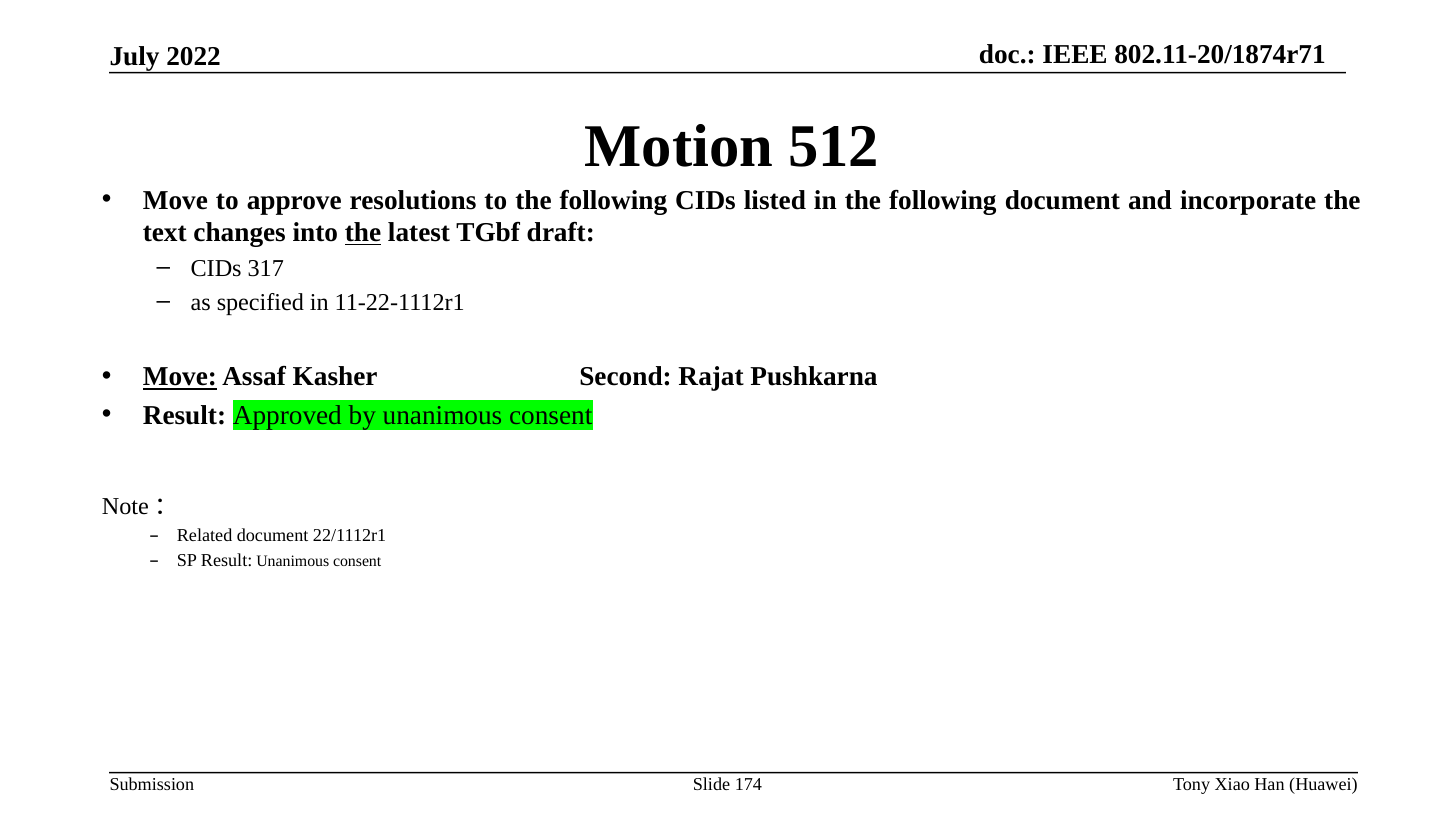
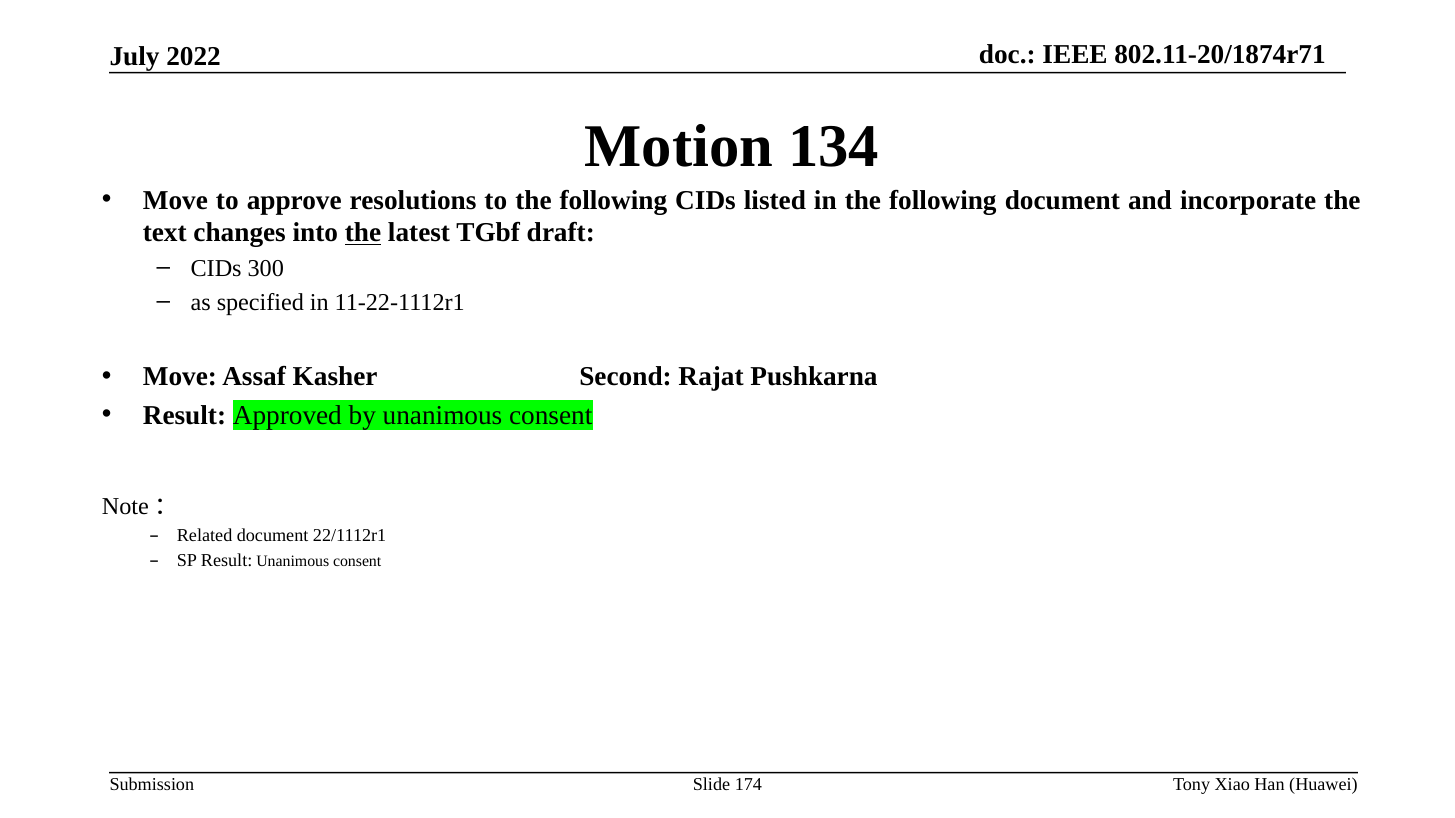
512: 512 -> 134
317: 317 -> 300
Move at (180, 377) underline: present -> none
